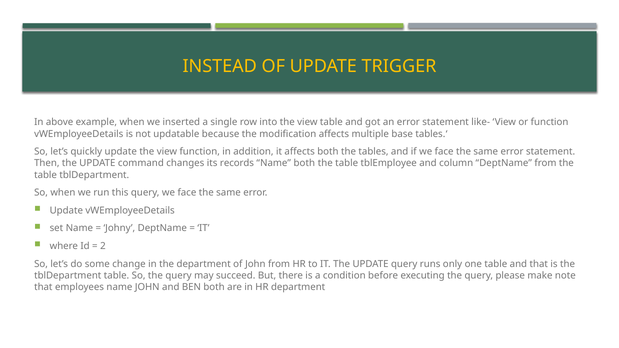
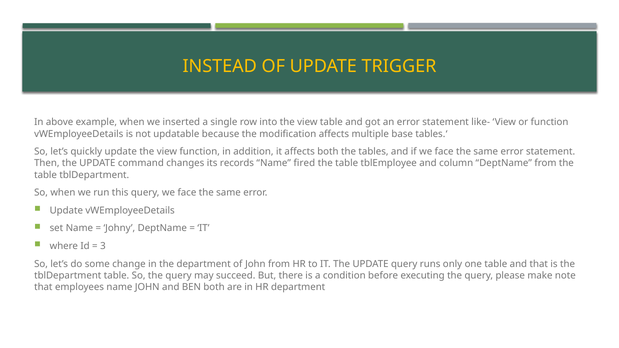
Name both: both -> fired
2: 2 -> 3
